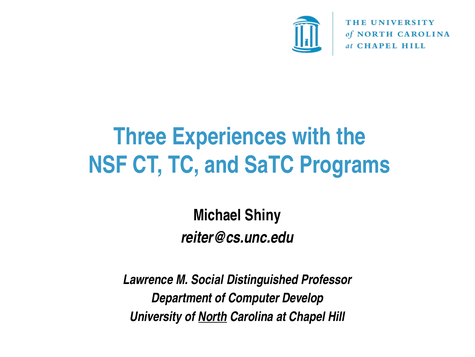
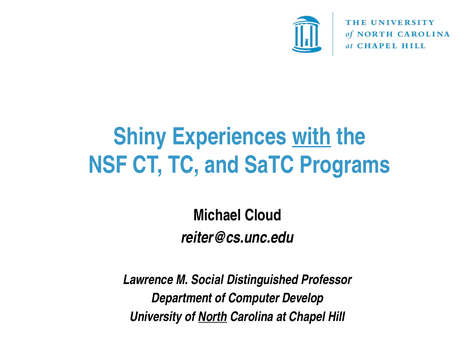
Three: Three -> Shiny
with underline: none -> present
Shiny: Shiny -> Cloud
